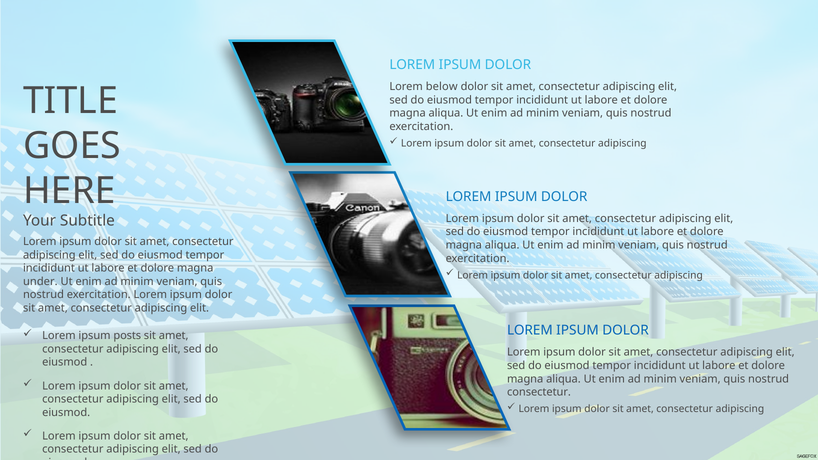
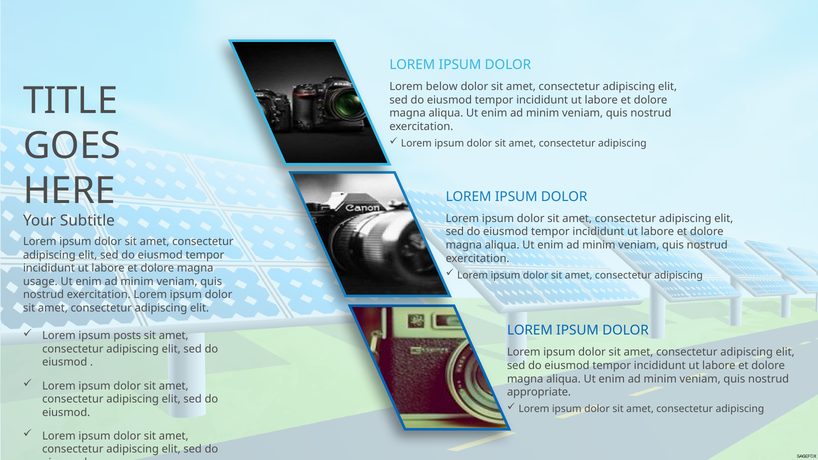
under: under -> usage
consectetur at (539, 392): consectetur -> appropriate
